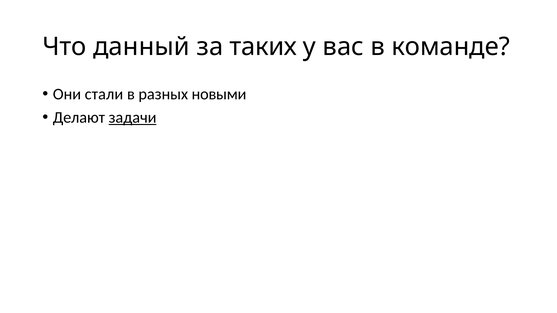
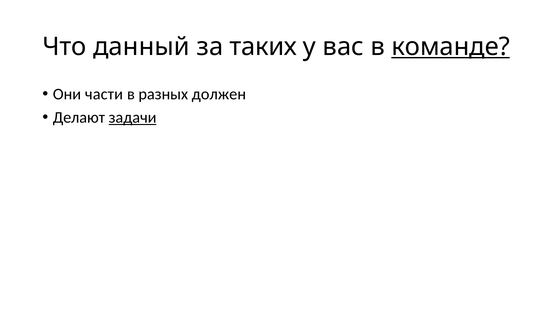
команде underline: none -> present
стали: стали -> части
новыми: новыми -> должен
